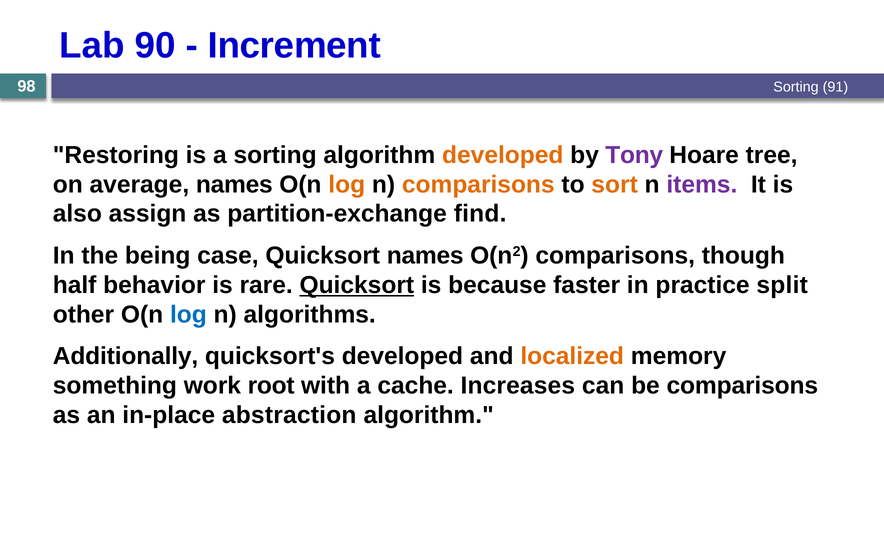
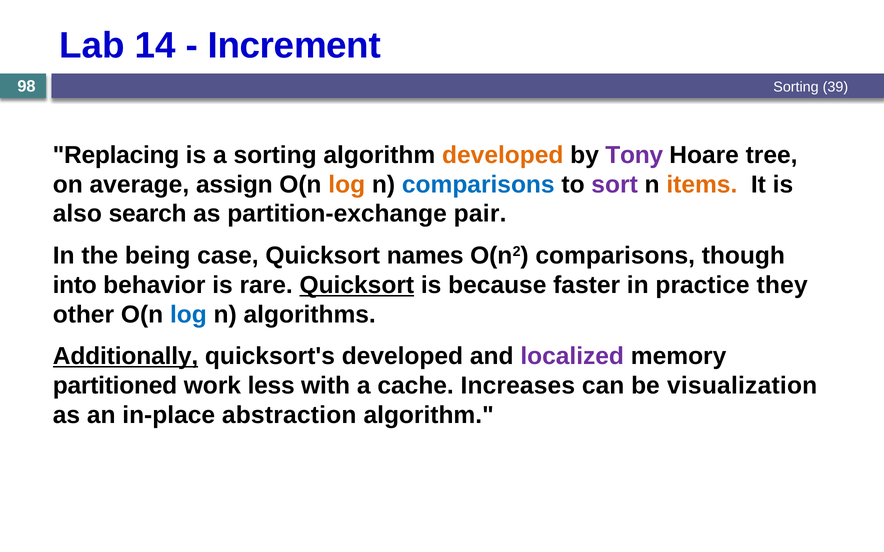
90: 90 -> 14
91: 91 -> 39
Restoring: Restoring -> Replacing
average names: names -> assign
comparisons at (478, 185) colour: orange -> blue
sort colour: orange -> purple
items colour: purple -> orange
assign: assign -> search
find: find -> pair
half: half -> into
split: split -> they
Additionally underline: none -> present
localized colour: orange -> purple
something: something -> partitioned
root: root -> less
be comparisons: comparisons -> visualization
